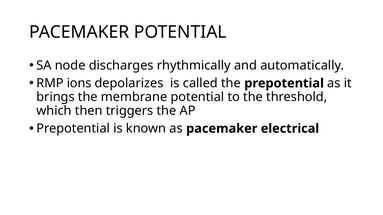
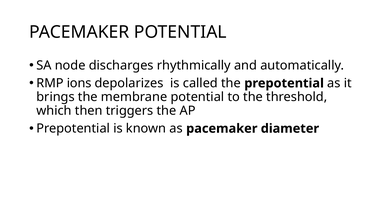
electrical: electrical -> diameter
